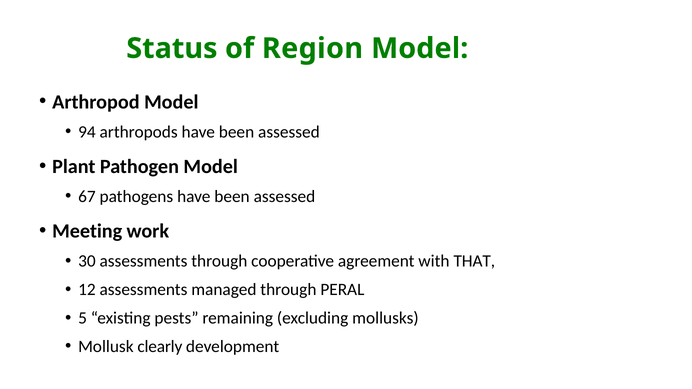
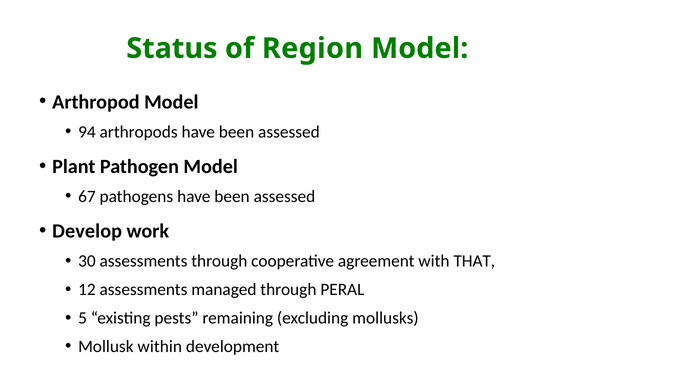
Meeting: Meeting -> Develop
clearly: clearly -> within
